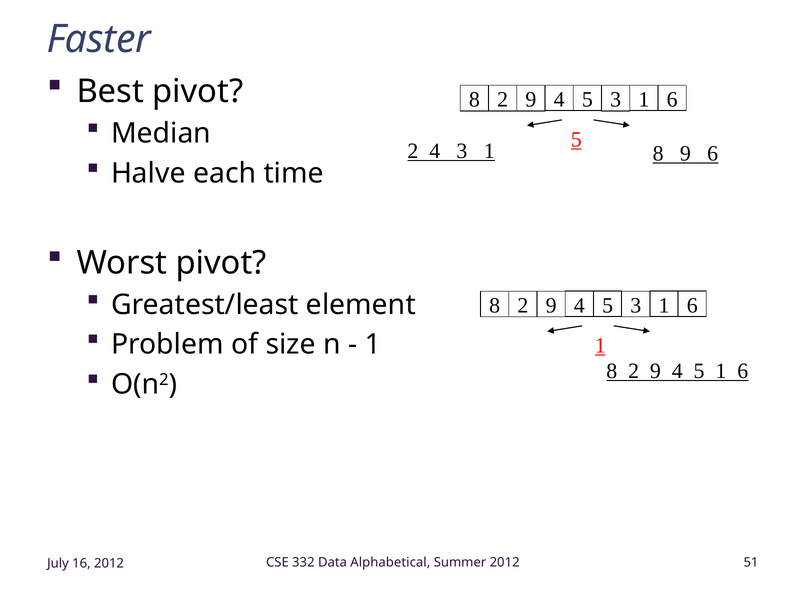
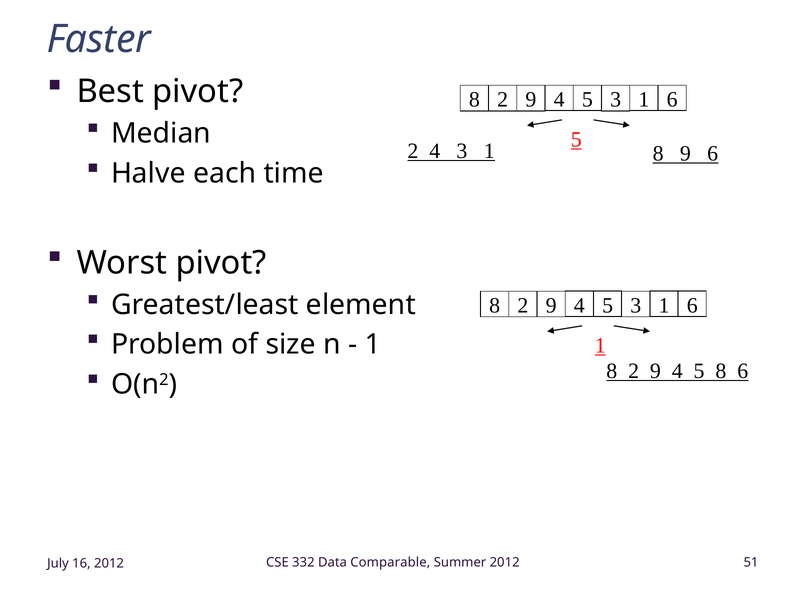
4 5 1: 1 -> 8
Alphabetical: Alphabetical -> Comparable
